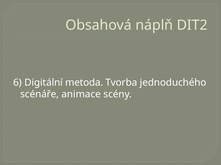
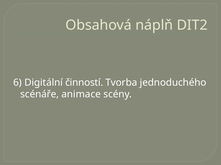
metoda: metoda -> činností
